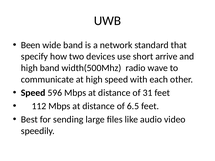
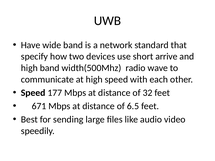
Been: Been -> Have
596: 596 -> 177
31: 31 -> 32
112: 112 -> 671
